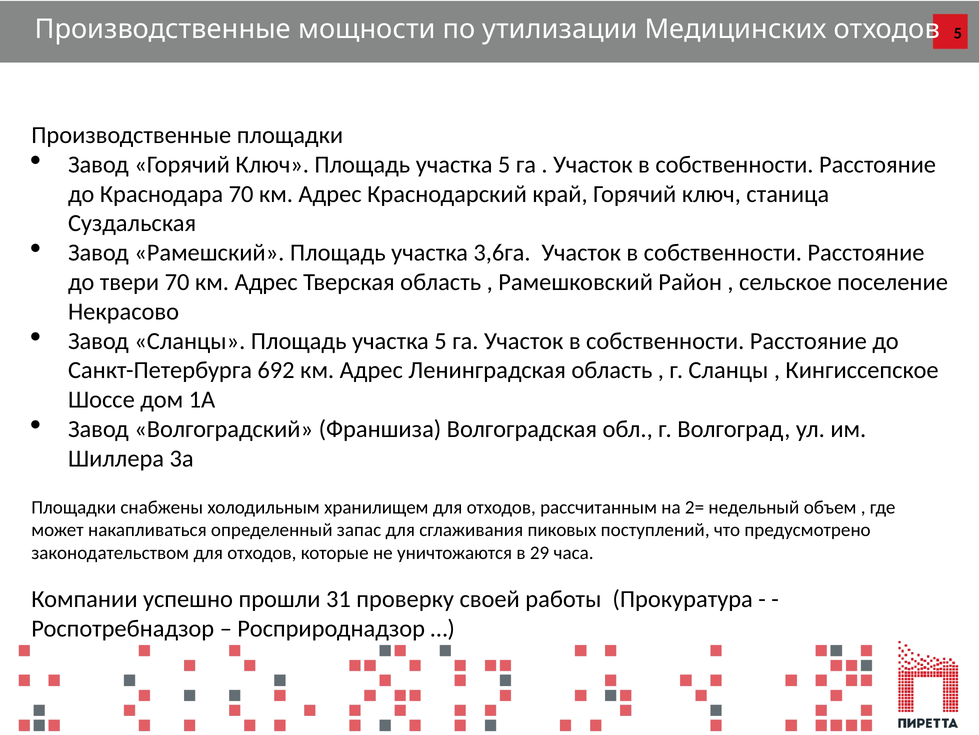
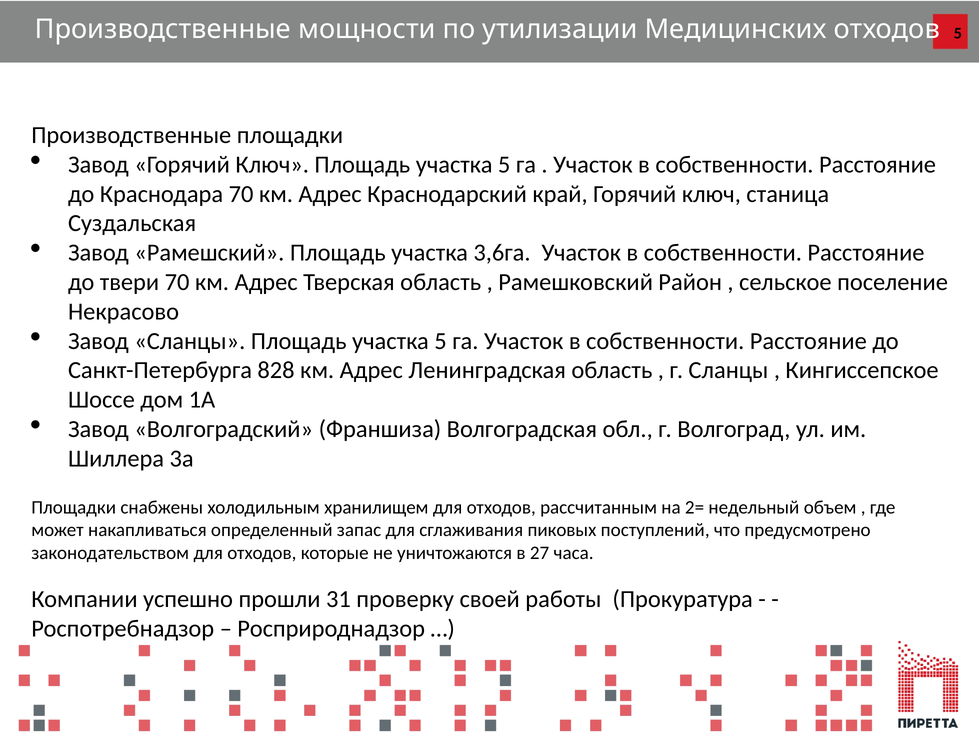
692: 692 -> 828
29: 29 -> 27
